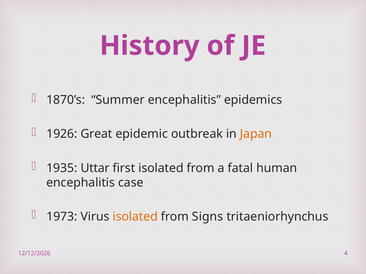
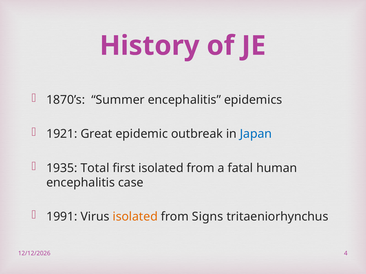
1926: 1926 -> 1921
Japan colour: orange -> blue
Uttar: Uttar -> Total
1973: 1973 -> 1991
